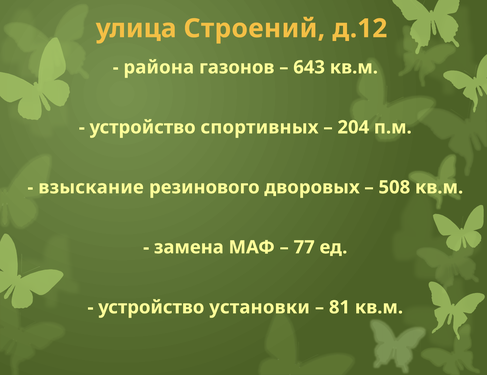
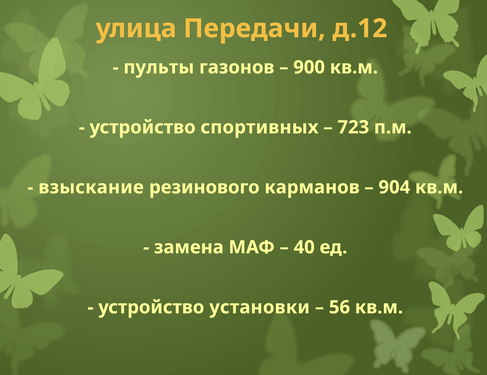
Строений: Строений -> Передачи
района: района -> пульты
643: 643 -> 900
204: 204 -> 723
дворовых: дворовых -> карманов
508: 508 -> 904
77: 77 -> 40
81: 81 -> 56
